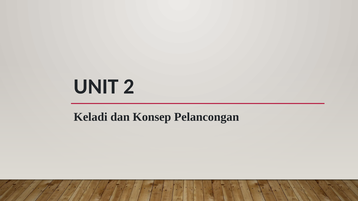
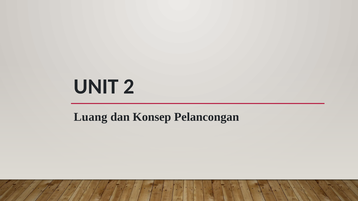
Keladi: Keladi -> Luang
